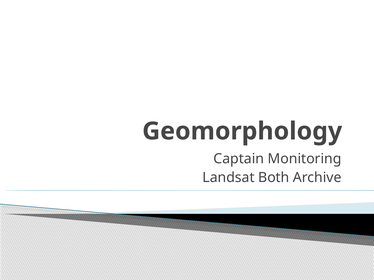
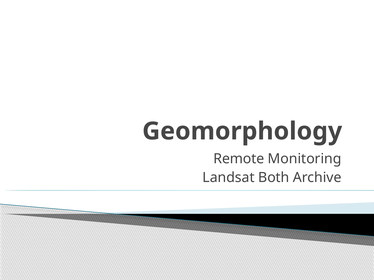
Captain: Captain -> Remote
